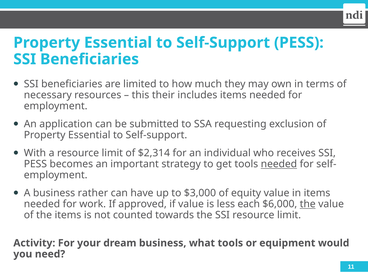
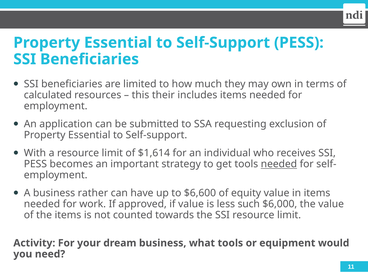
necessary: necessary -> calculated
$2,314: $2,314 -> $1,614
$3,000: $3,000 -> $6,600
each: each -> such
the at (308, 204) underline: present -> none
